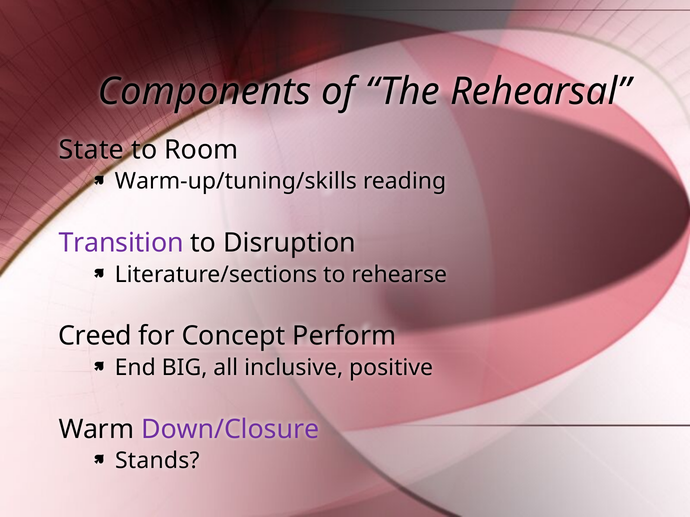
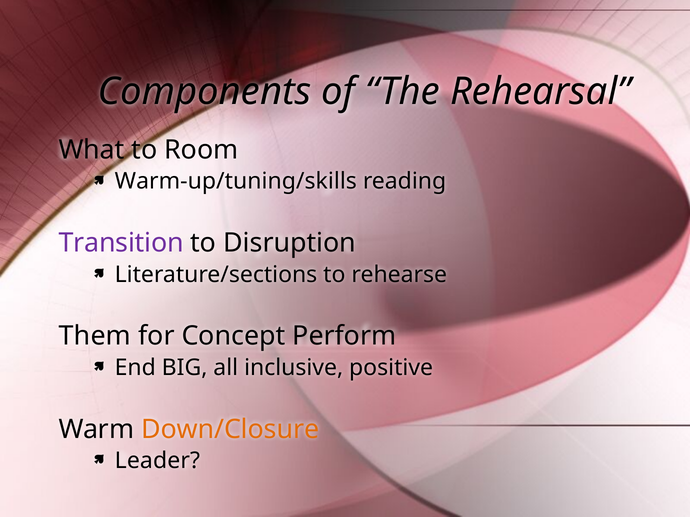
State: State -> What
Creed: Creed -> Them
Down/Closure colour: purple -> orange
Stands: Stands -> Leader
